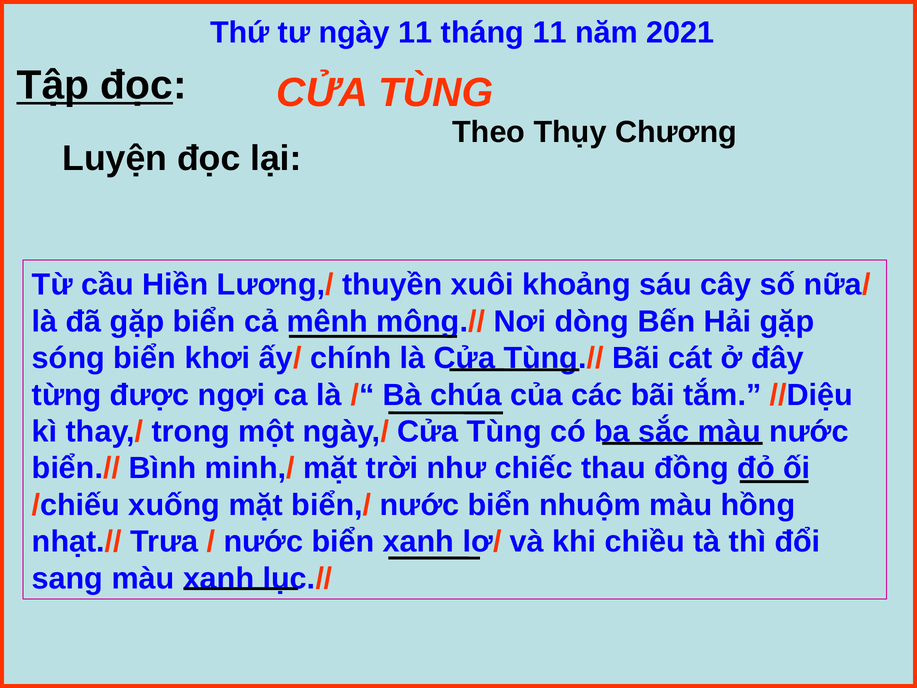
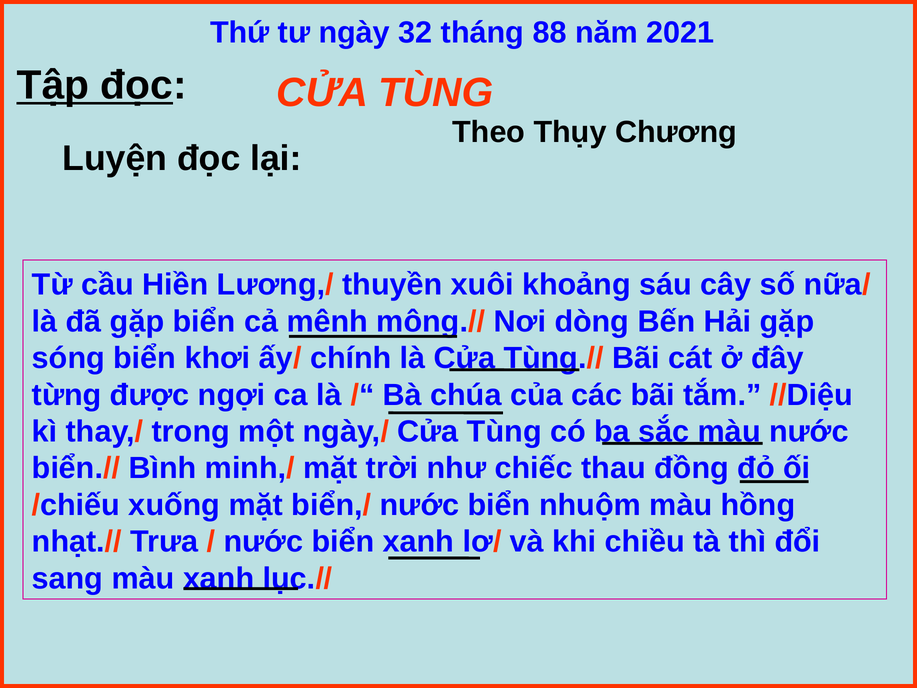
ngày 11: 11 -> 32
tháng 11: 11 -> 88
